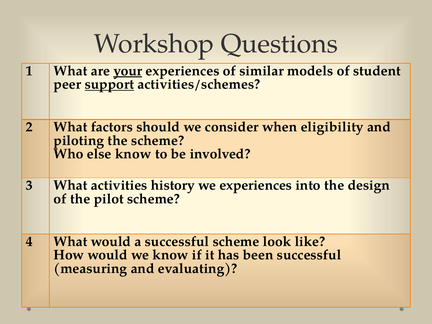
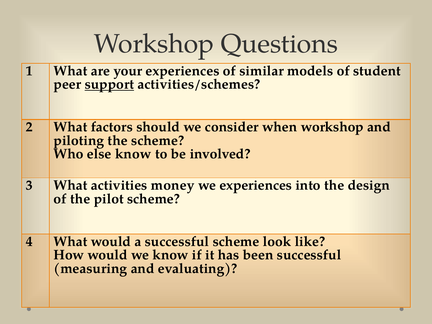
your underline: present -> none
when eligibility: eligibility -> workshop
history: history -> money
